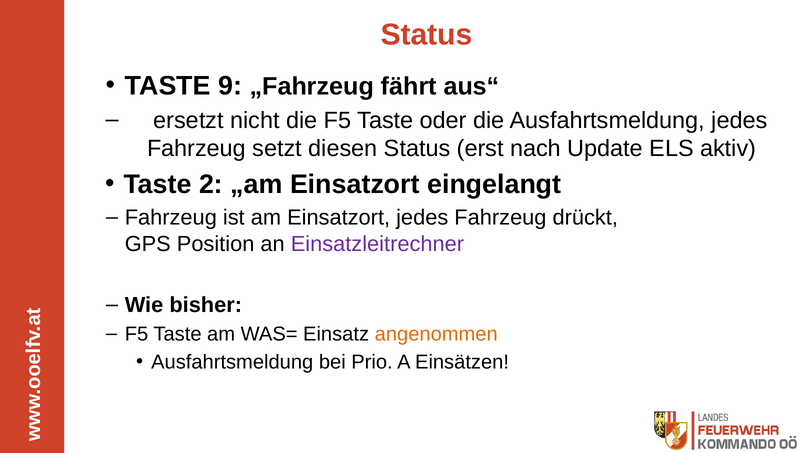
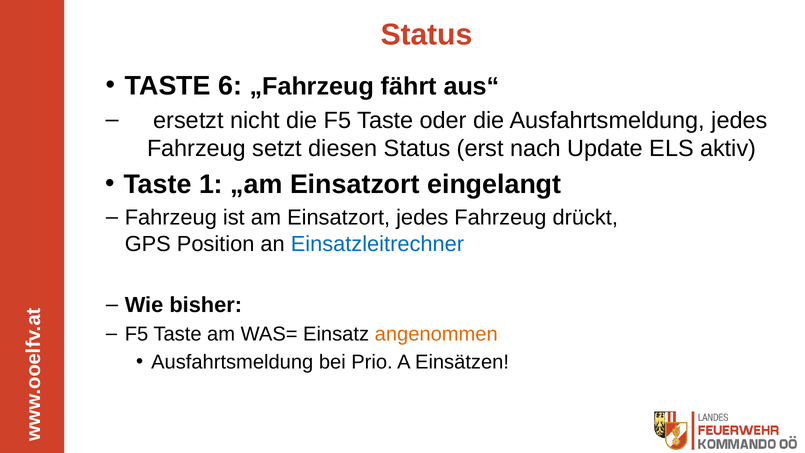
9: 9 -> 6
2: 2 -> 1
Einsatzleitrechner colour: purple -> blue
